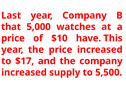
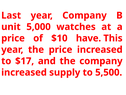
that: that -> unit
